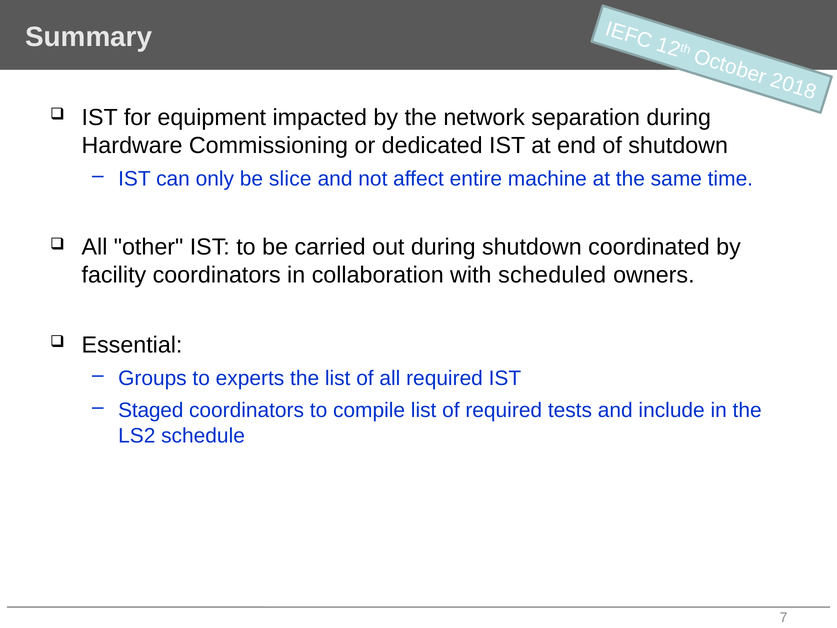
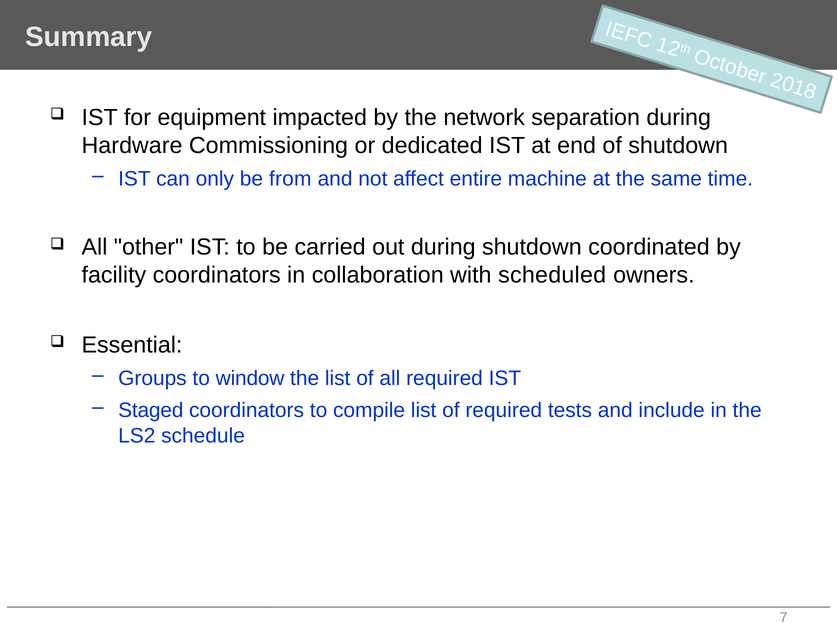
slice: slice -> from
experts: experts -> window
